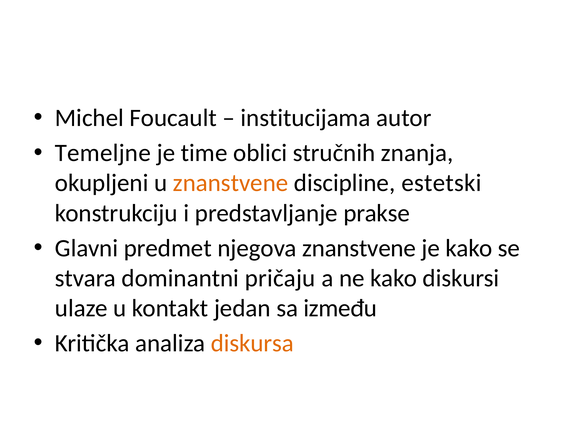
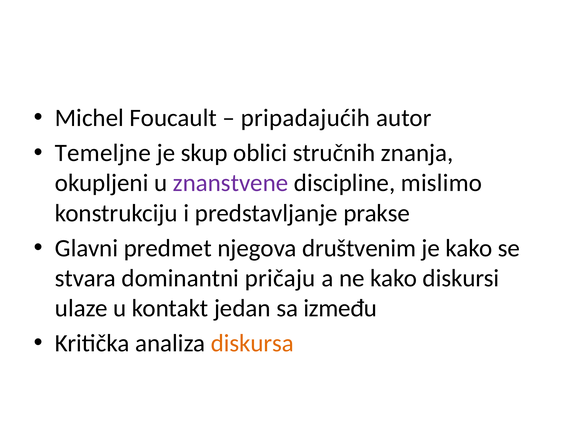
institucijama: institucijama -> pripadajućih
time: time -> skup
znanstvene at (231, 183) colour: orange -> purple
estetski: estetski -> mislimo
njegova znanstvene: znanstvene -> društvenim
